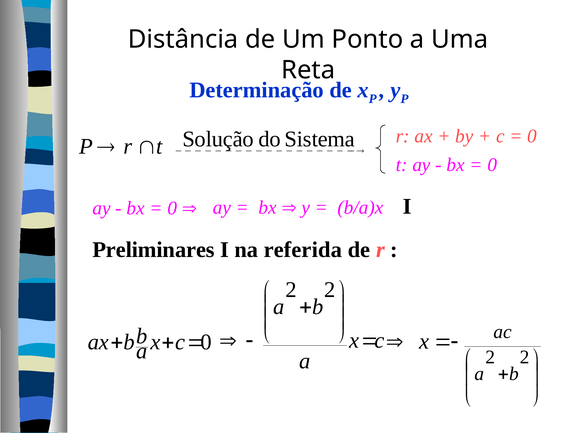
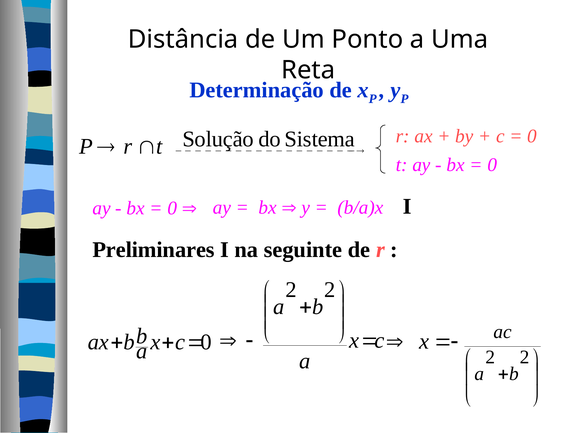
referida: referida -> seguinte
